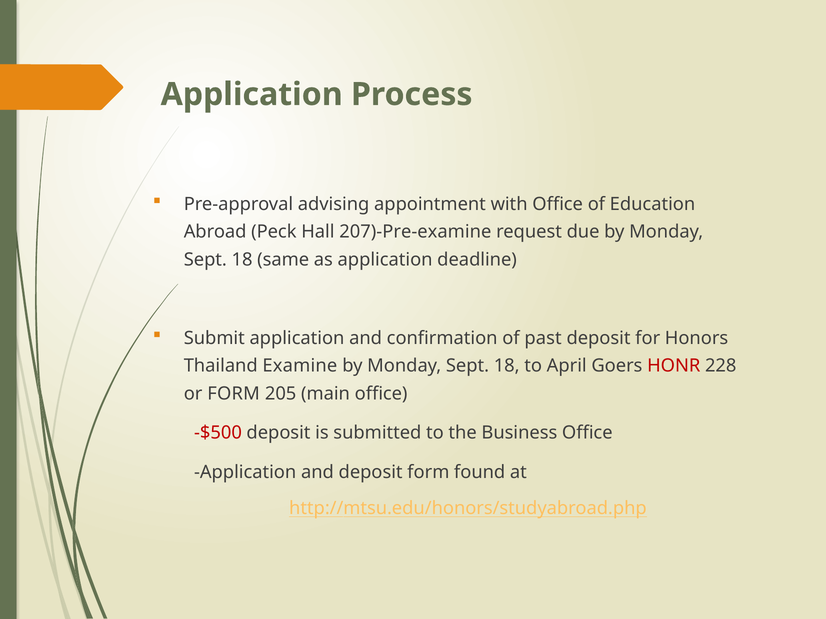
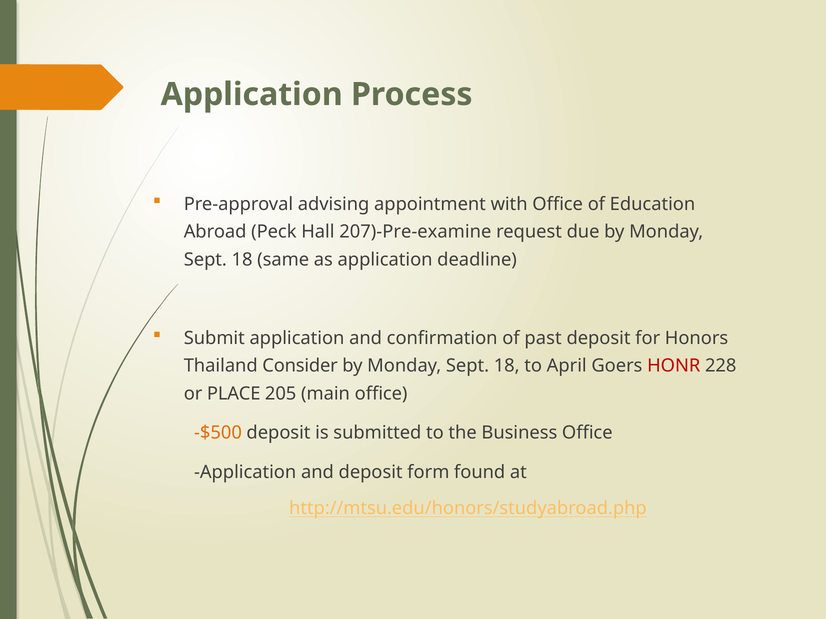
Examine: Examine -> Consider
or FORM: FORM -> PLACE
-$500 colour: red -> orange
